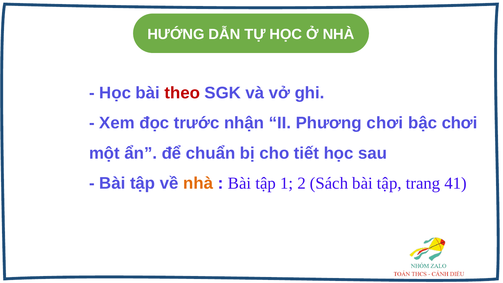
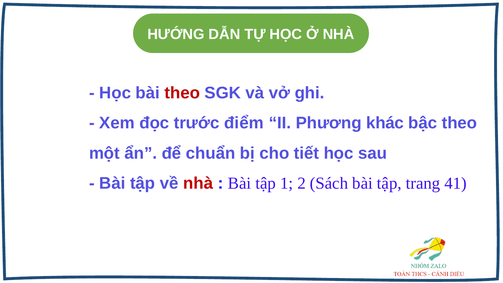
nhận: nhận -> điểm
Phương chơi: chơi -> khác
bậc chơi: chơi -> theo
nhà at (198, 183) colour: orange -> red
